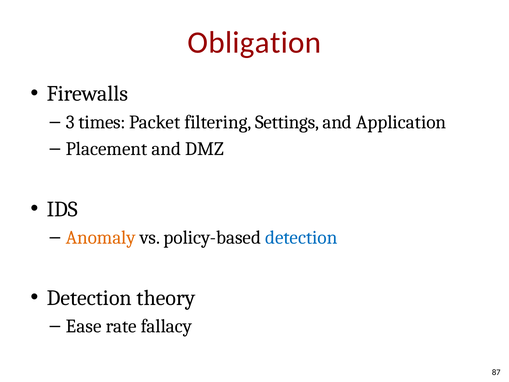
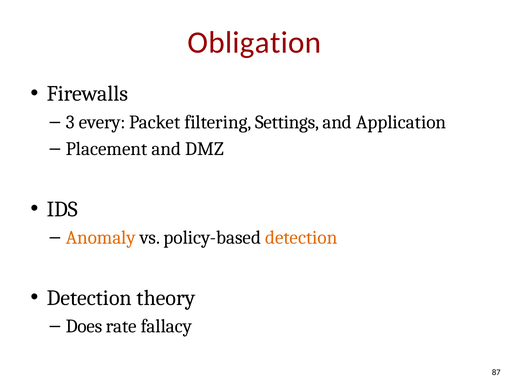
times: times -> every
detection at (301, 237) colour: blue -> orange
Ease: Ease -> Does
